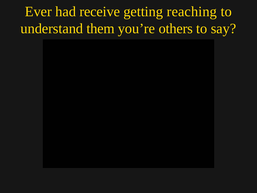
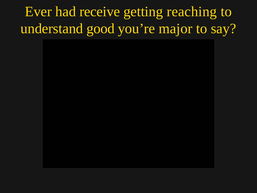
them: them -> good
others: others -> major
